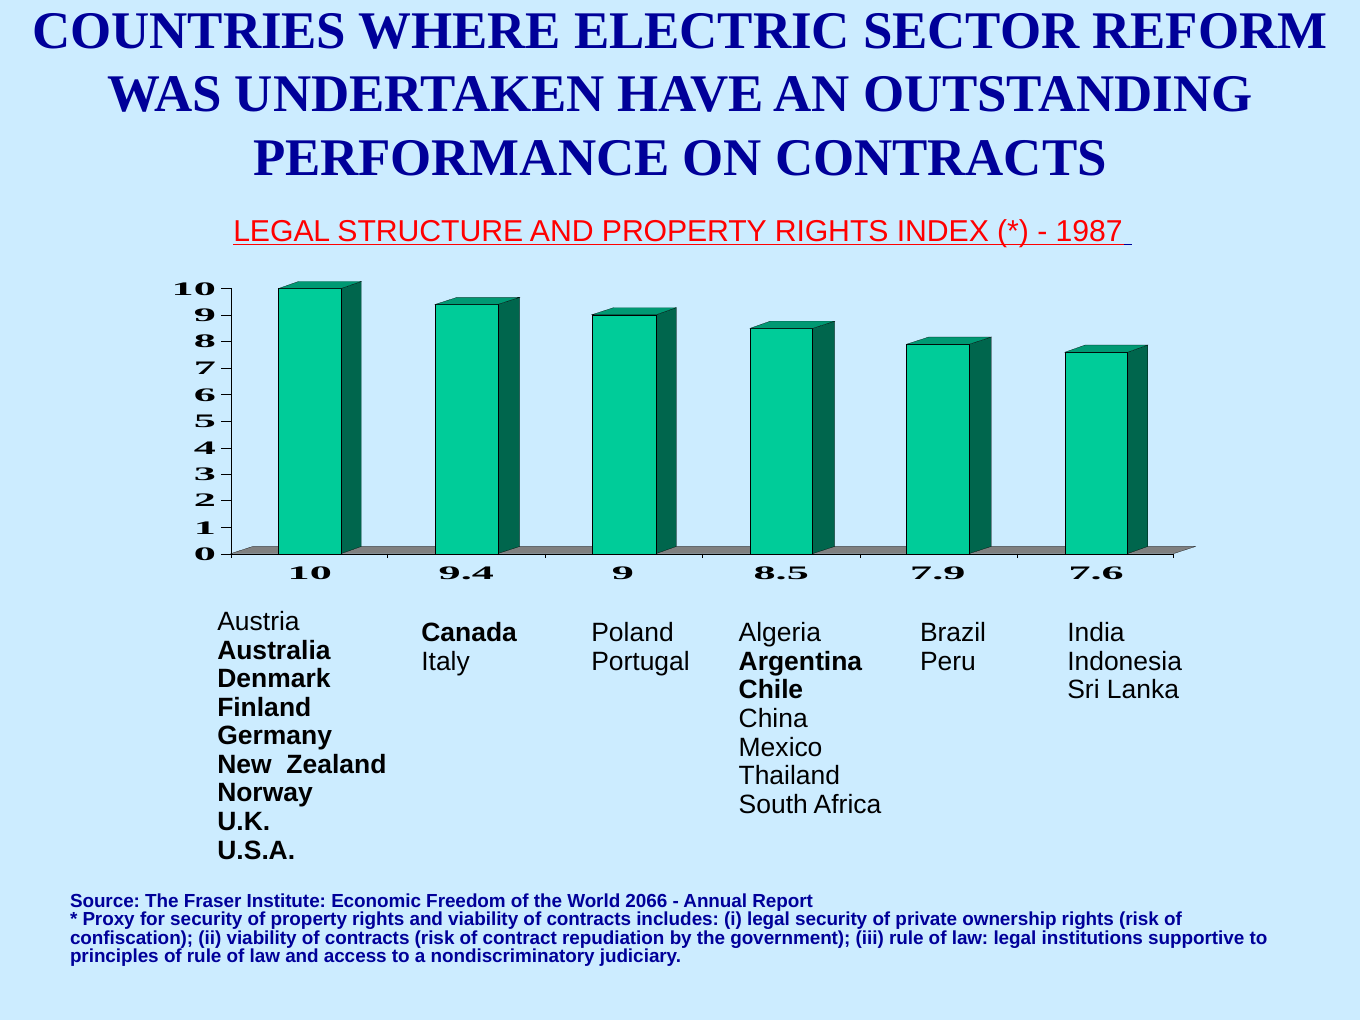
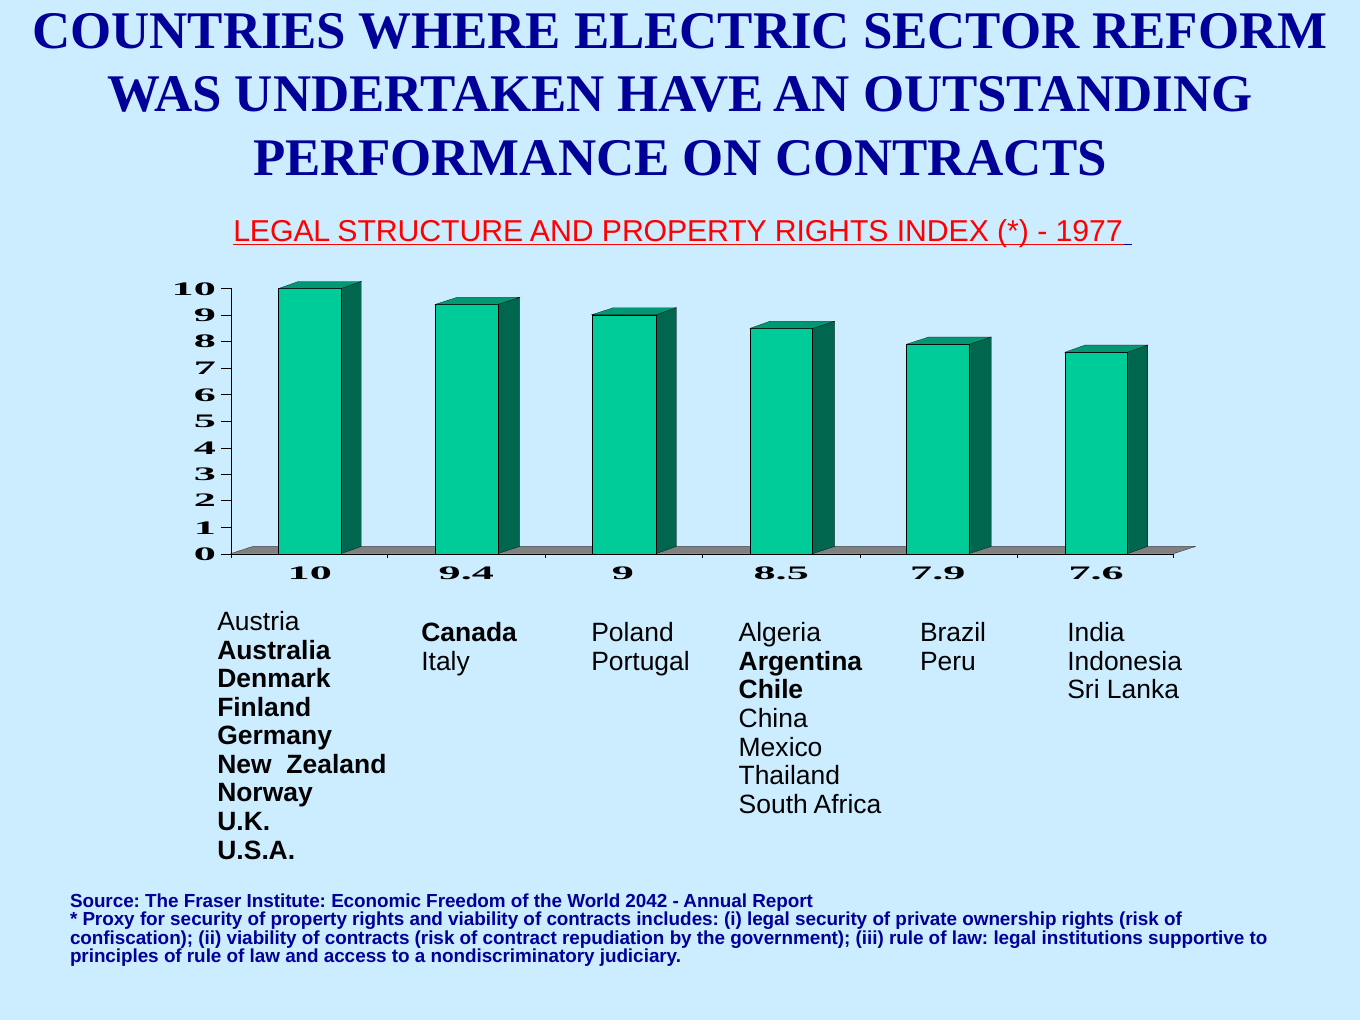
1987: 1987 -> 1977
2066: 2066 -> 2042
